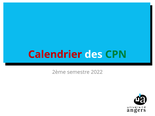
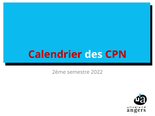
CPN colour: green -> red
